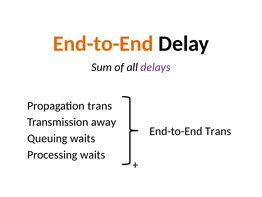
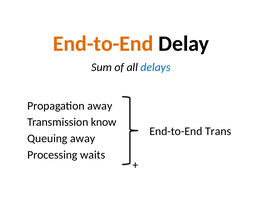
delays colour: purple -> blue
Propagation trans: trans -> away
away: away -> know
Queuing waits: waits -> away
